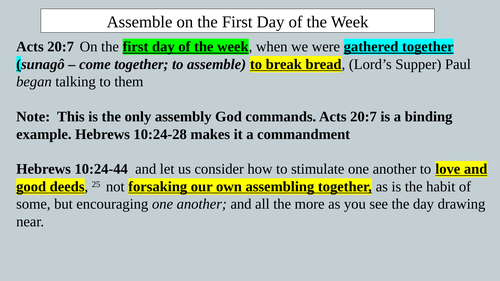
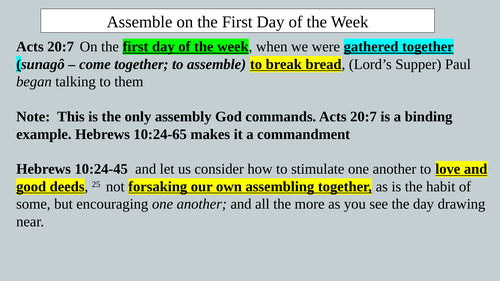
10:24-28: 10:24-28 -> 10:24-65
10:24-44: 10:24-44 -> 10:24-45
